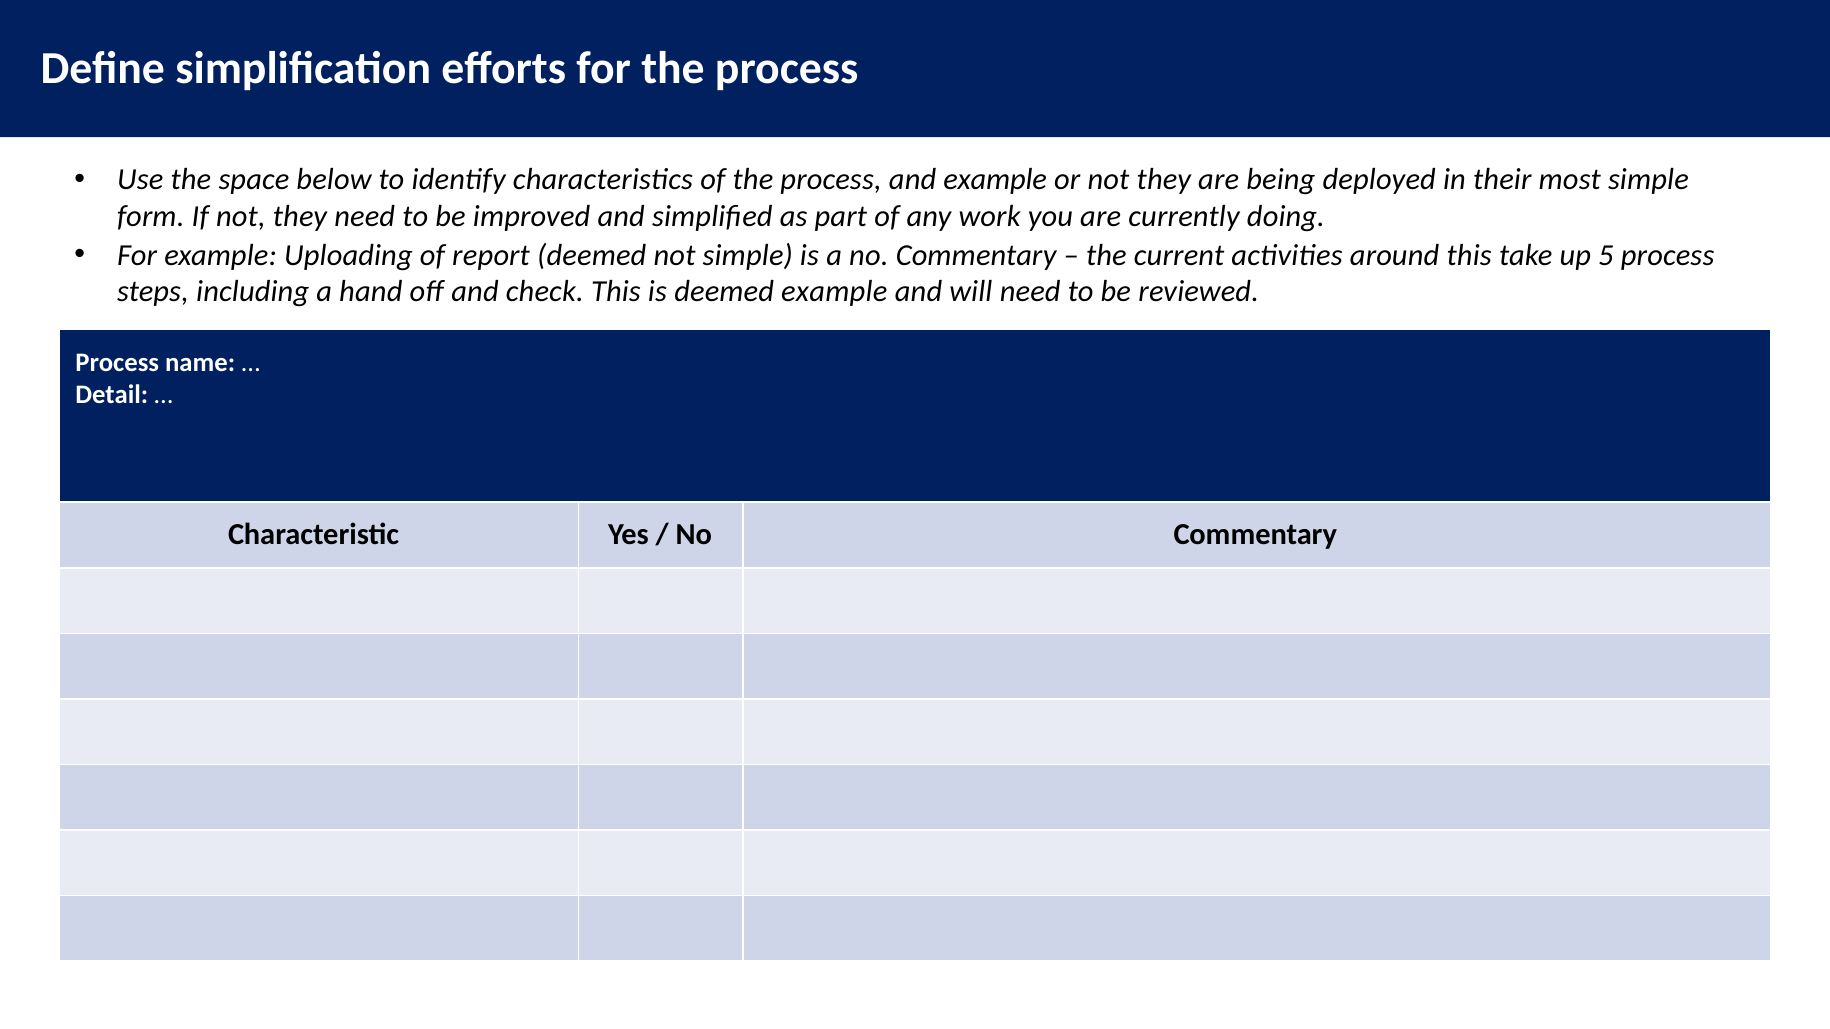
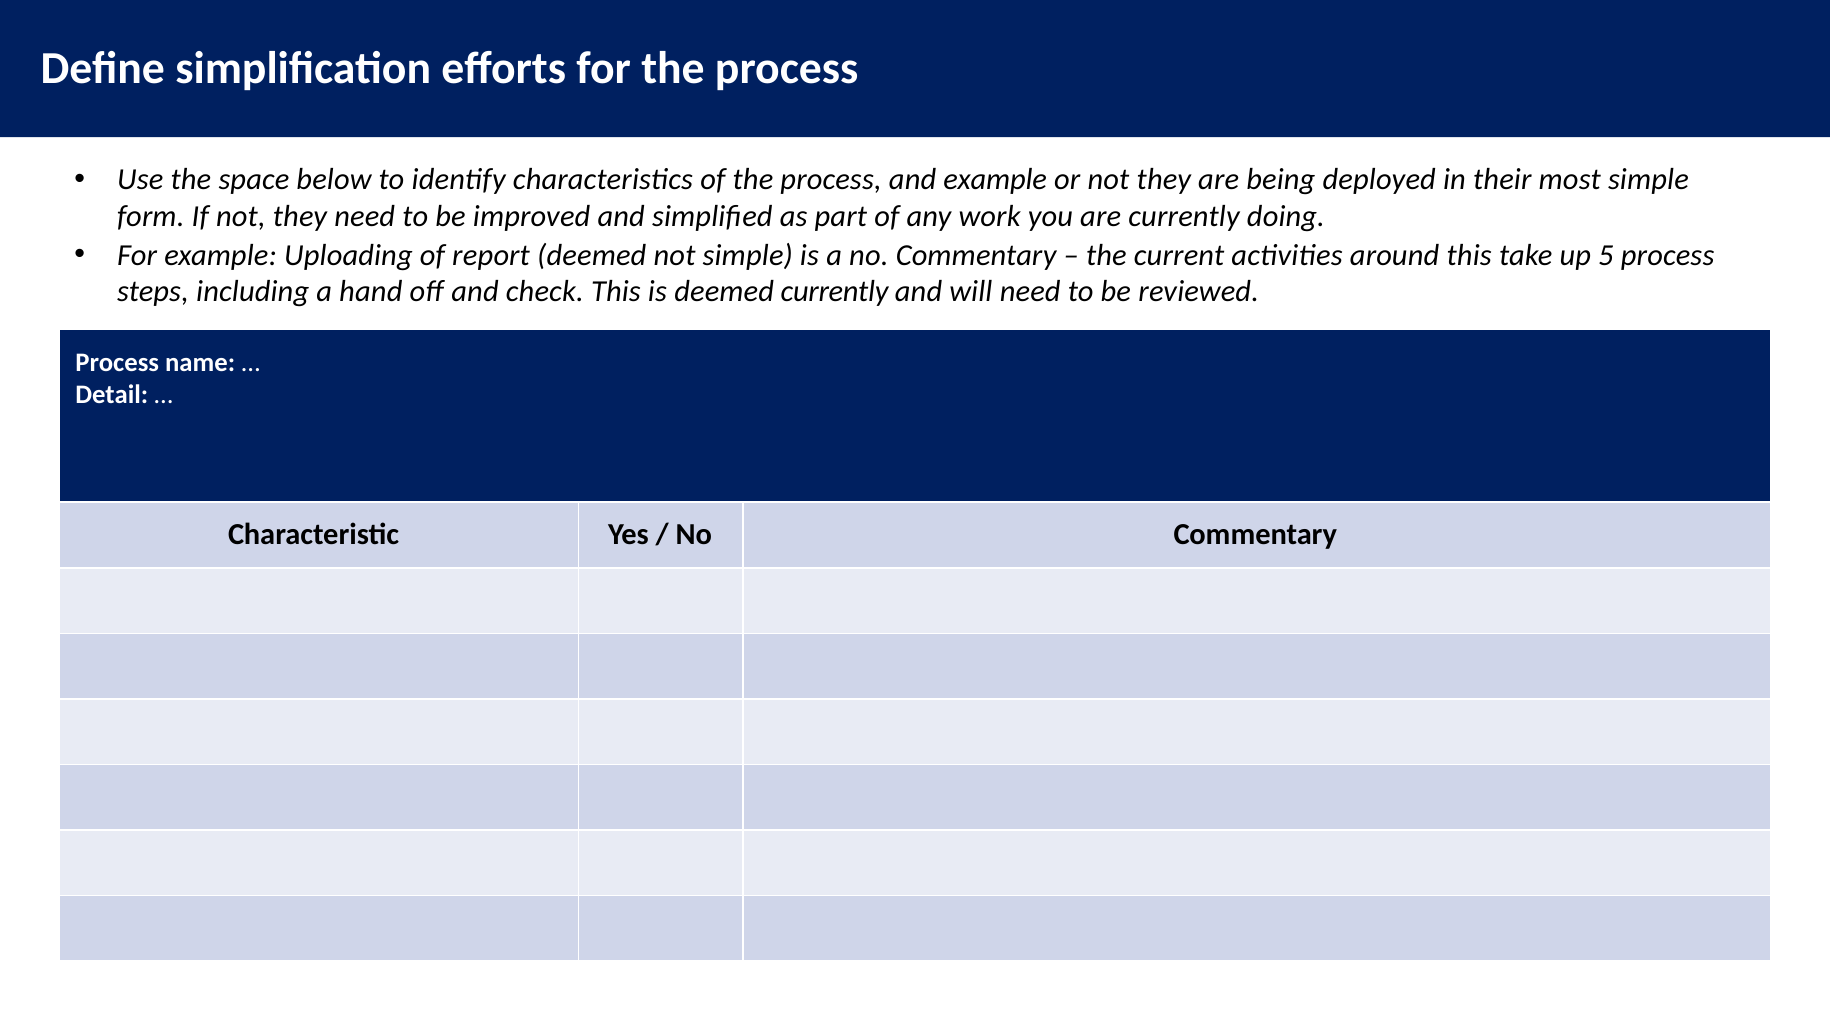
deemed example: example -> currently
